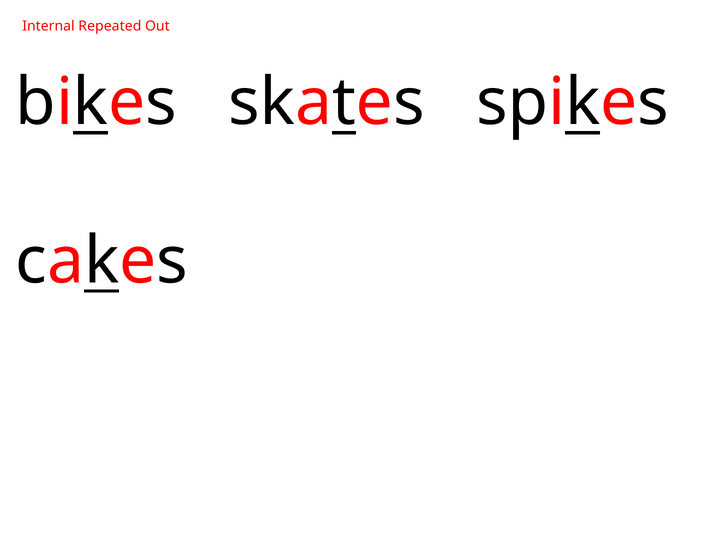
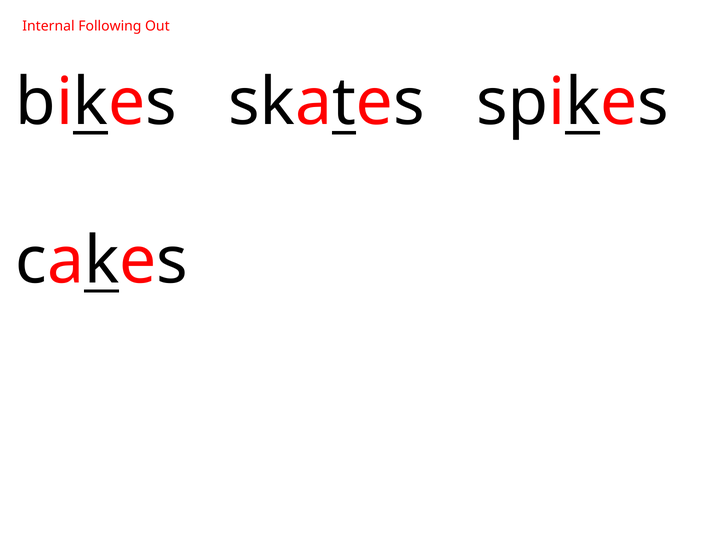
Repeated: Repeated -> Following
